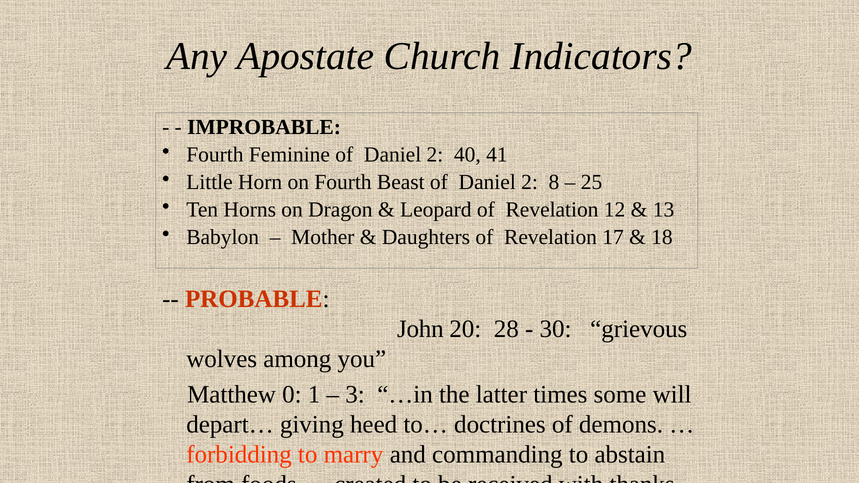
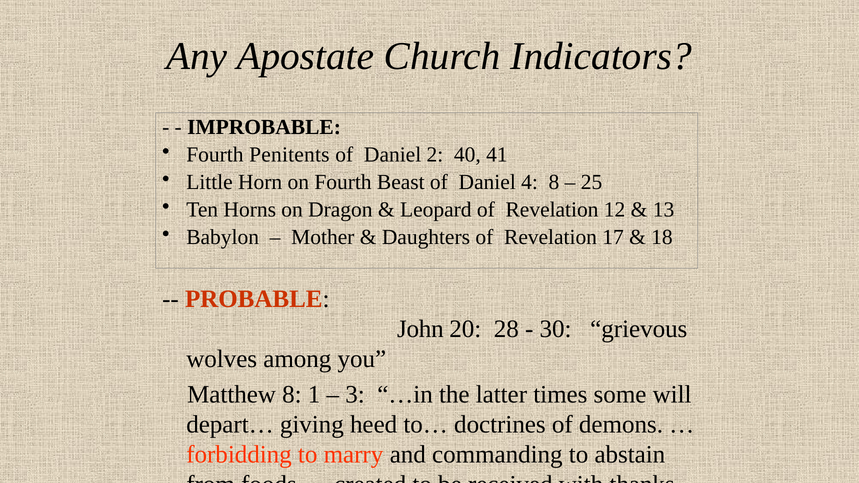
Feminine: Feminine -> Penitents
Beast of Daniel 2: 2 -> 4
Matthew 0: 0 -> 8
